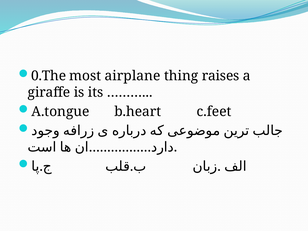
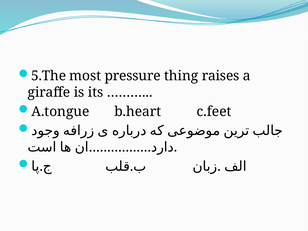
0.The: 0.The -> 5.The
airplane: airplane -> pressure
